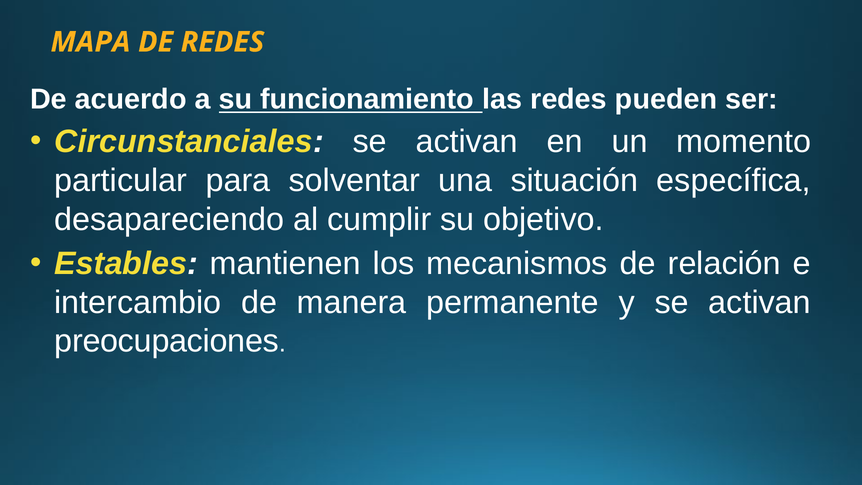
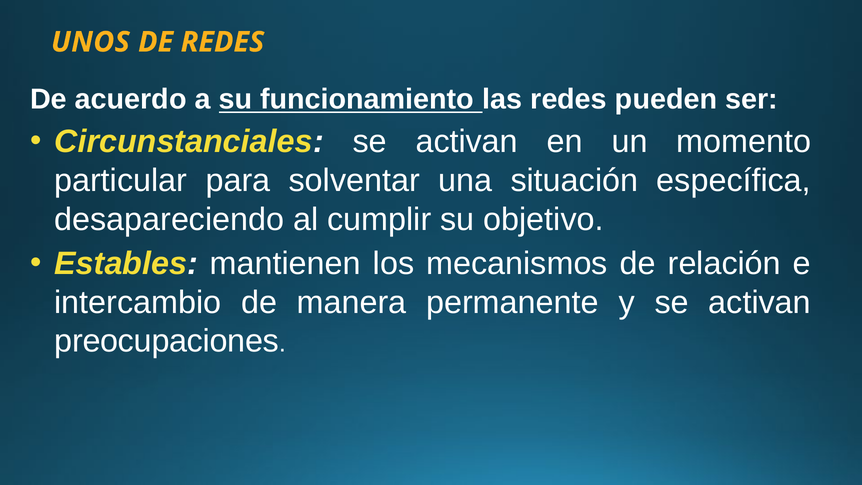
MAPA: MAPA -> UNOS
